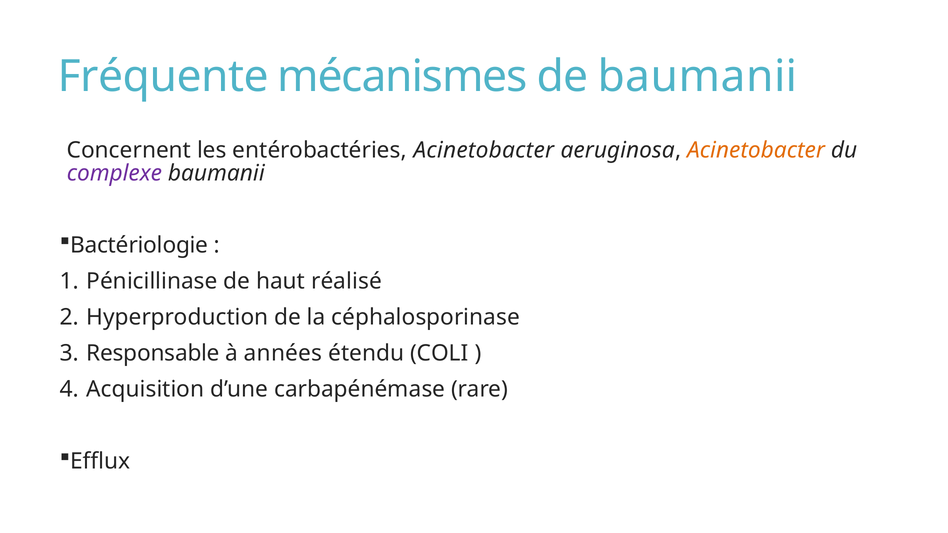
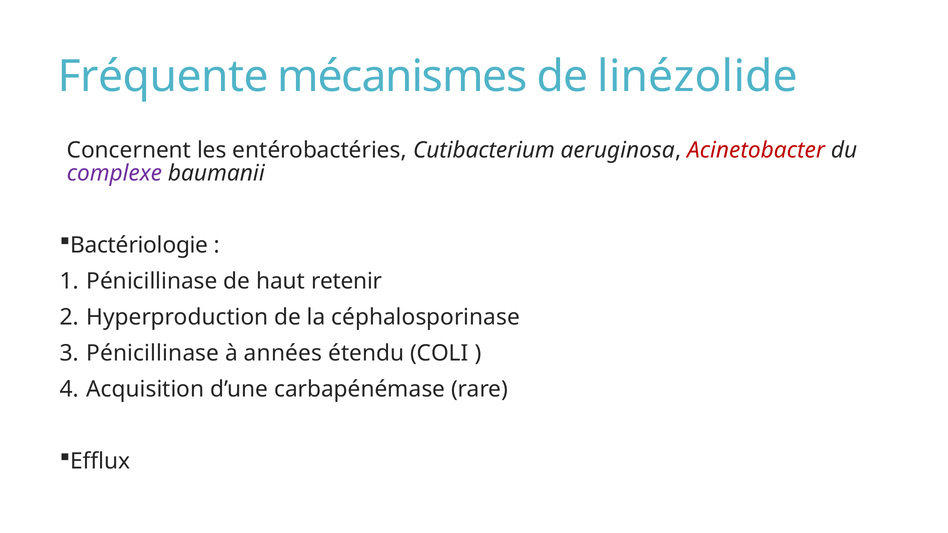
de baumanii: baumanii -> linézolide
entérobactéries Acinetobacter: Acinetobacter -> Cutibacterium
Acinetobacter at (756, 150) colour: orange -> red
réalisé: réalisé -> retenir
Responsable at (153, 354): Responsable -> Pénicillinase
